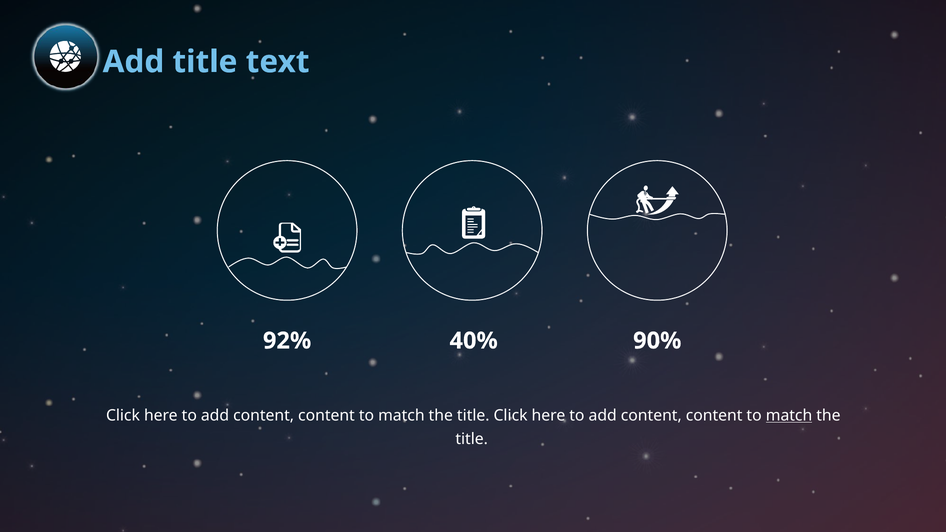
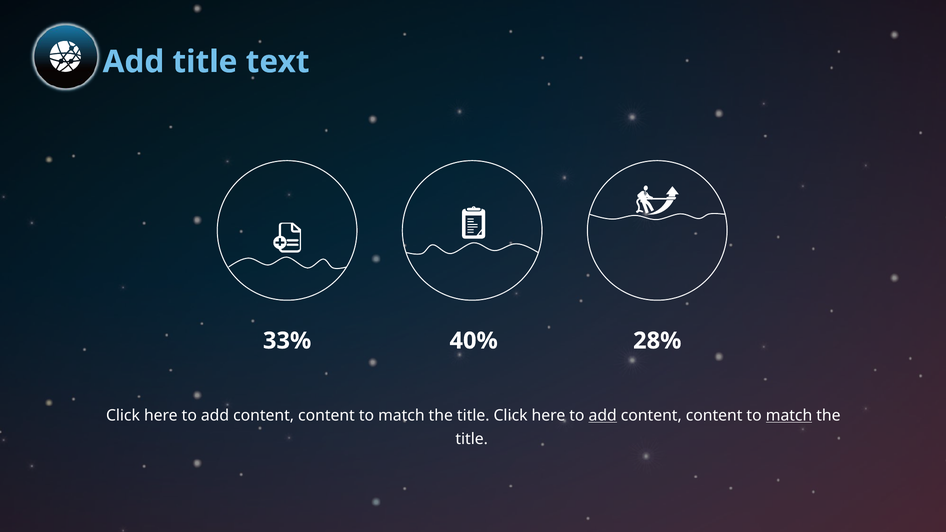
92%: 92% -> 33%
90%: 90% -> 28%
add at (603, 416) underline: none -> present
